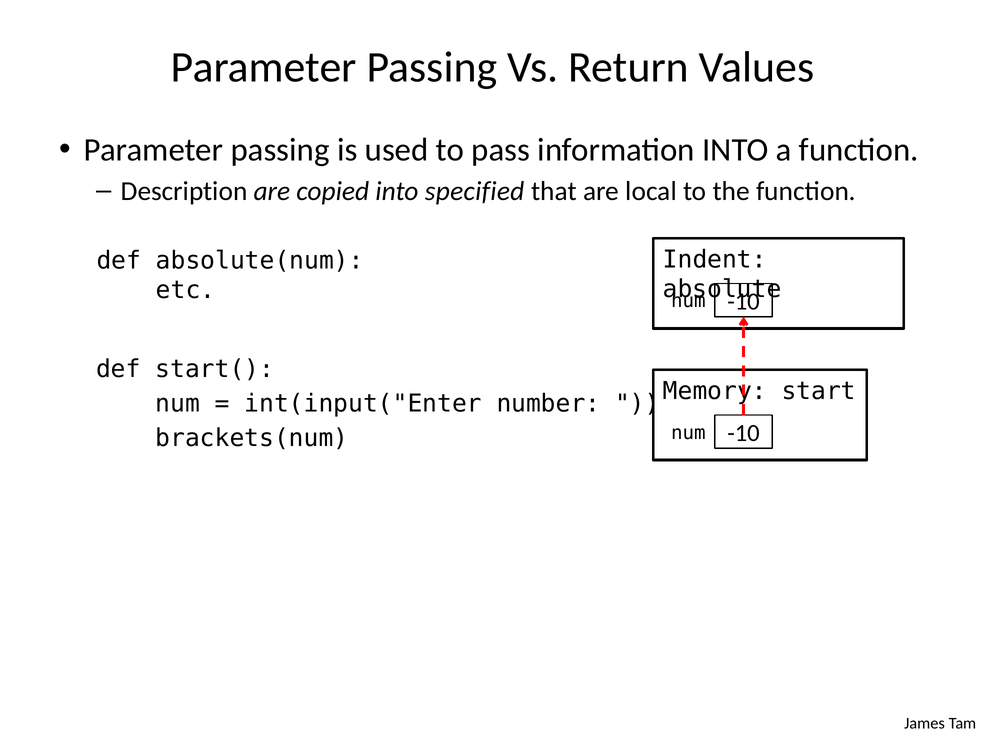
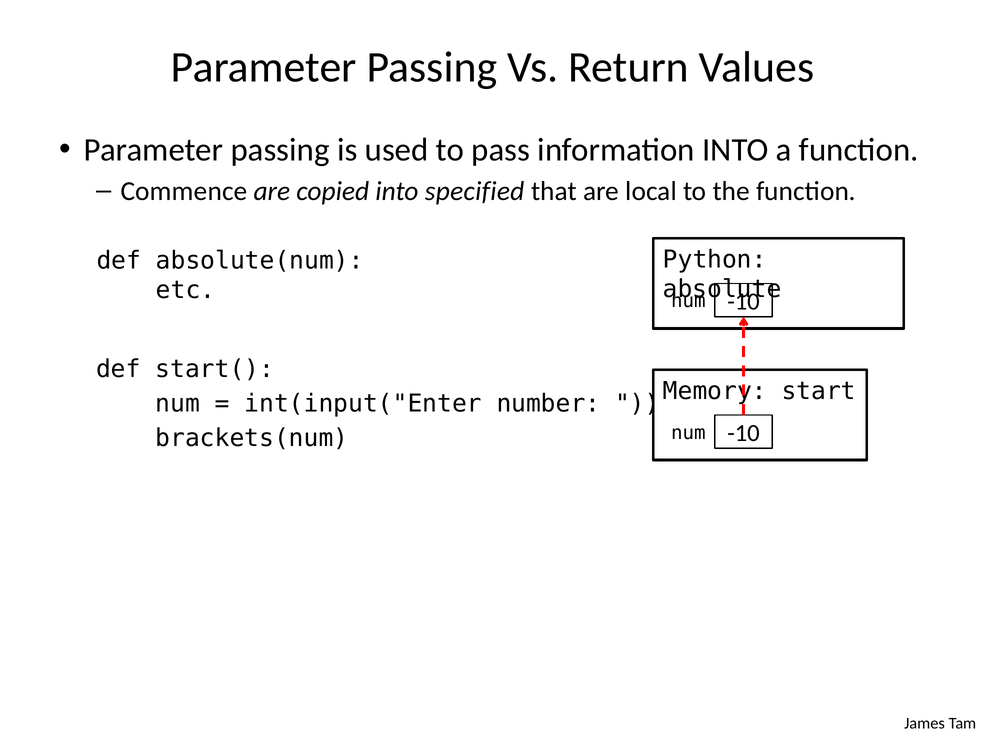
Description: Description -> Commence
Indent: Indent -> Python
